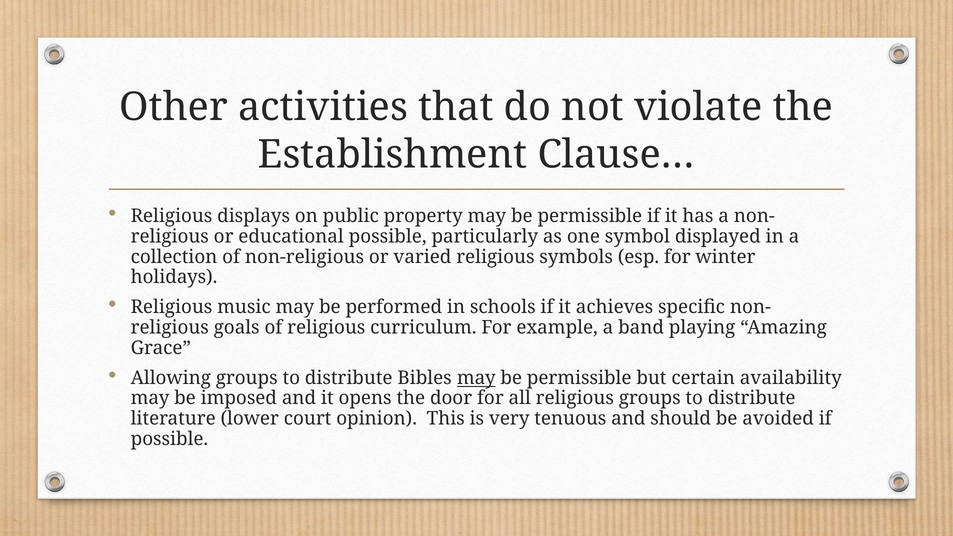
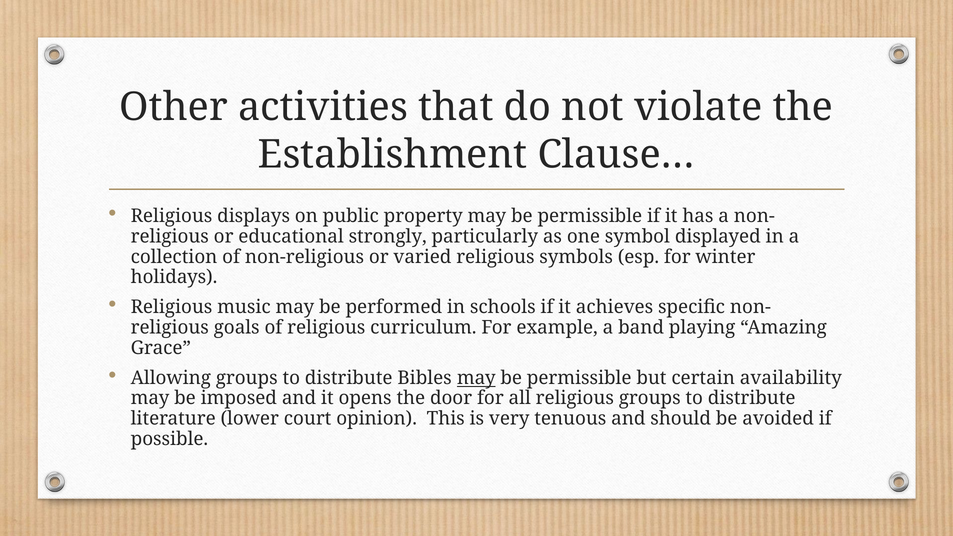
educational possible: possible -> strongly
